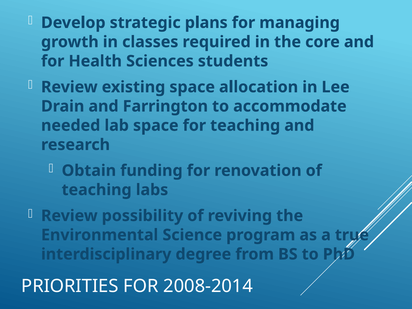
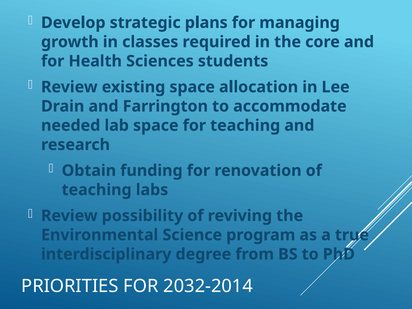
2008-2014: 2008-2014 -> 2032-2014
